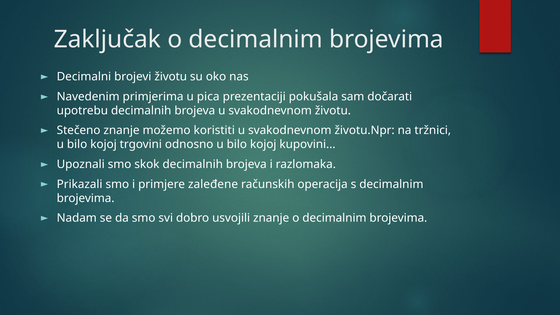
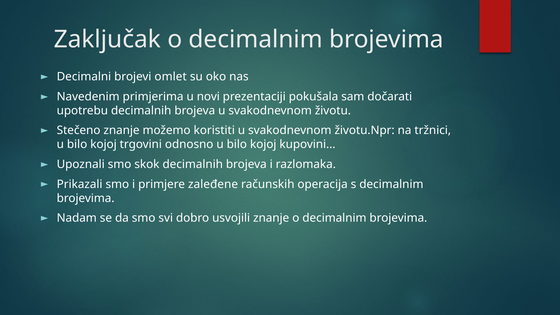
brojevi životu: životu -> omlet
pica: pica -> novi
